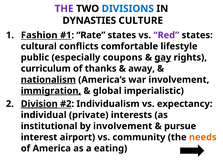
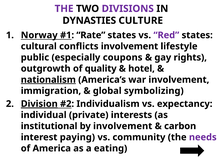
DIVISIONS colour: blue -> purple
Fashion: Fashion -> Norway
conflicts comfortable: comfortable -> involvement
gay underline: present -> none
curriculum: curriculum -> outgrowth
thanks: thanks -> quality
away: away -> hotel
immigration underline: present -> none
imperialistic: imperialistic -> symbolizing
pursue: pursue -> carbon
airport: airport -> paying
needs colour: orange -> purple
